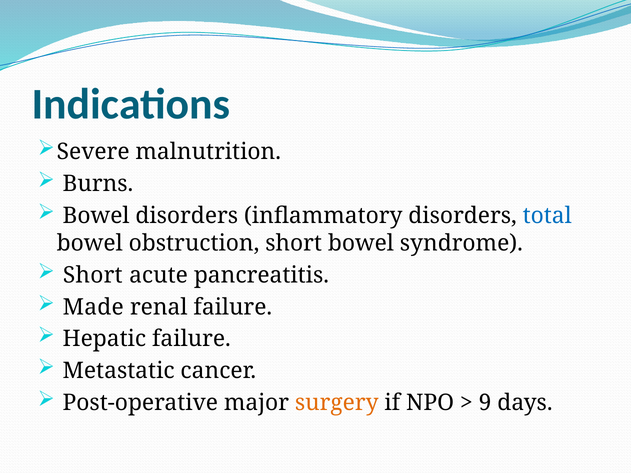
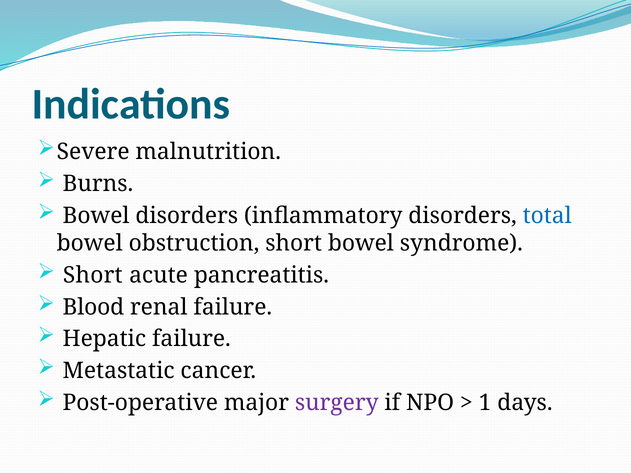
Made: Made -> Blood
surgery colour: orange -> purple
9: 9 -> 1
